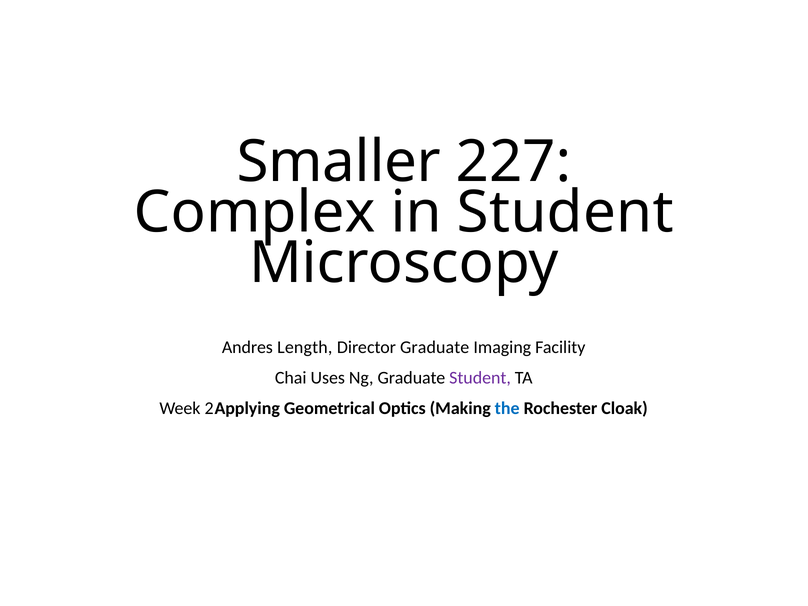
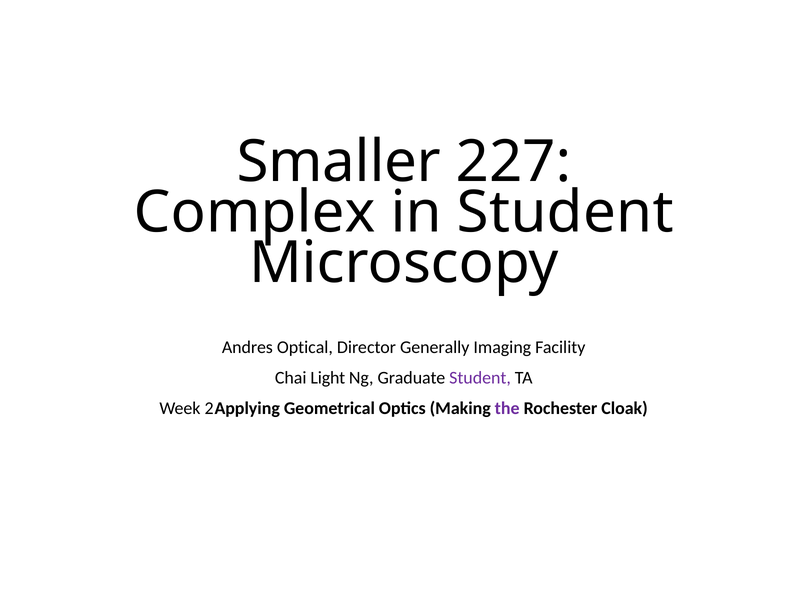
Length: Length -> Optical
Director Graduate: Graduate -> Generally
Uses: Uses -> Light
the colour: blue -> purple
